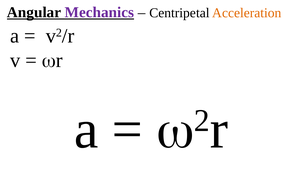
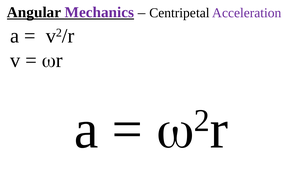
Acceleration colour: orange -> purple
